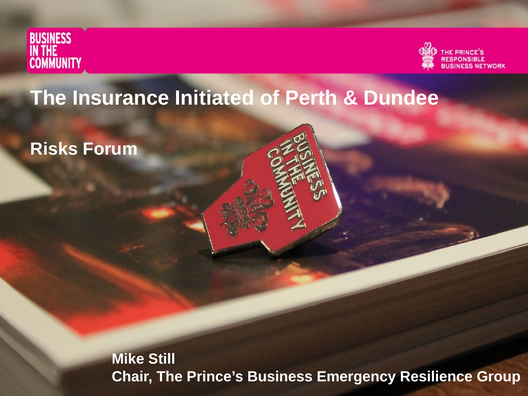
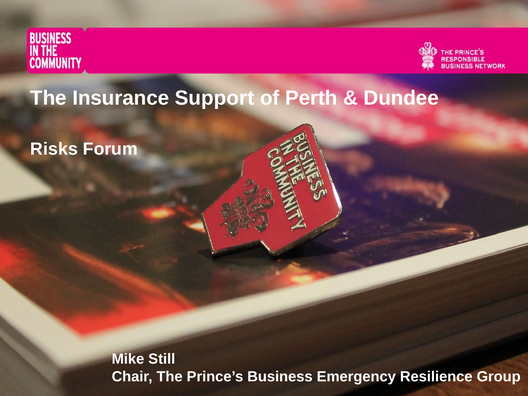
Initiated: Initiated -> Support
